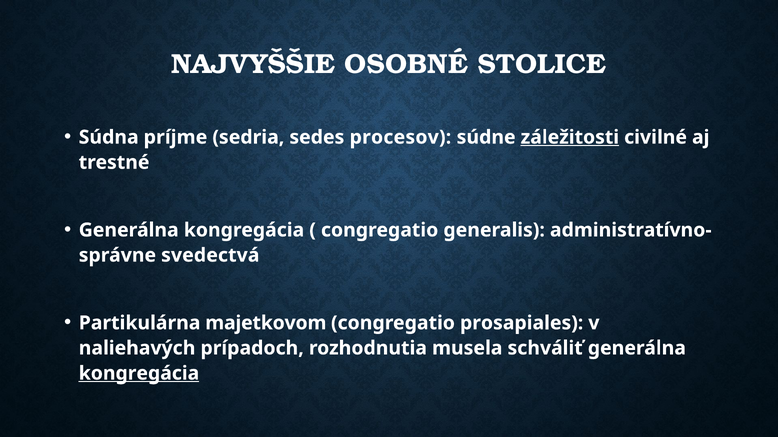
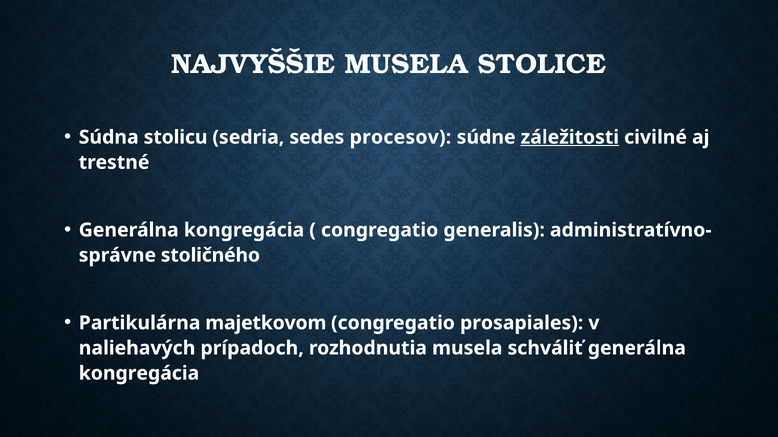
NAJVYŠŠIE OSOBNÉ: OSOBNÉ -> MUSELA
príjme: príjme -> stolicu
svedectvá: svedectvá -> stoličného
kongregácia at (139, 374) underline: present -> none
